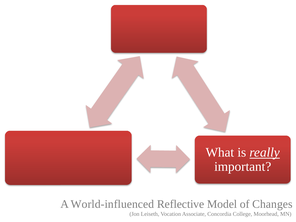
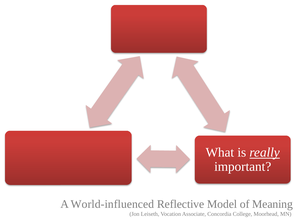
Changes: Changes -> Meaning
